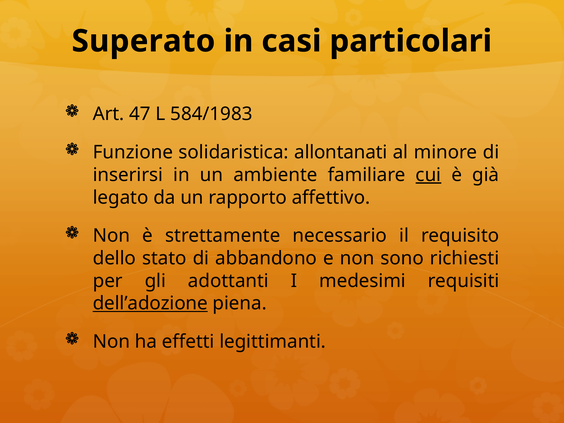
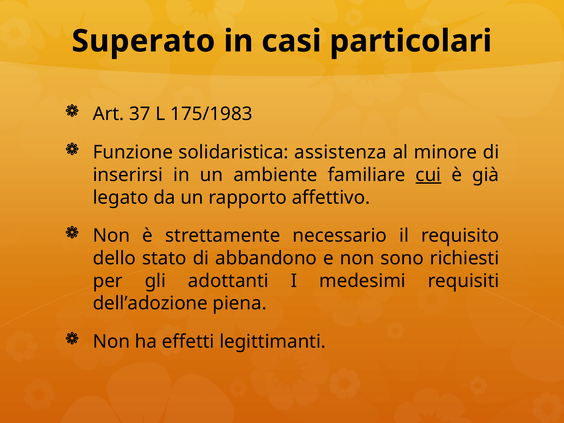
47: 47 -> 37
584/1983: 584/1983 -> 175/1983
allontanati: allontanati -> assistenza
dell’adozione underline: present -> none
